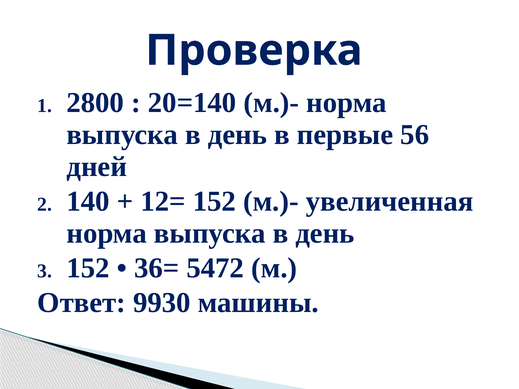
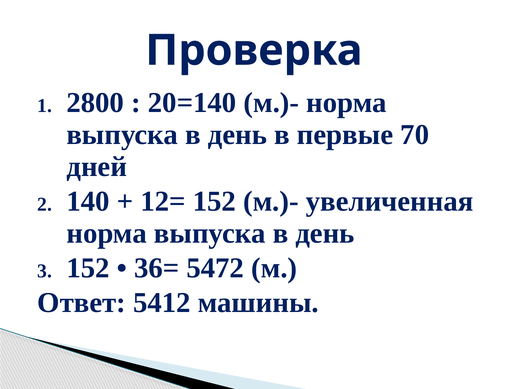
56: 56 -> 70
9930: 9930 -> 5412
